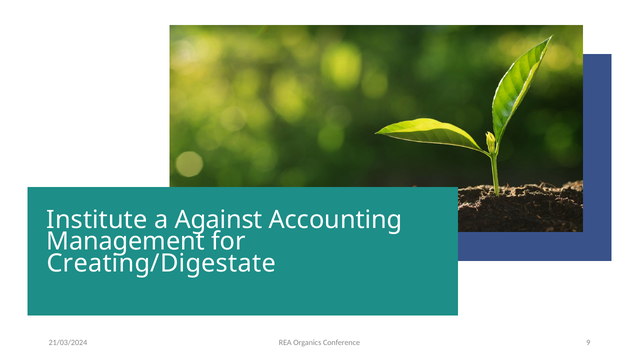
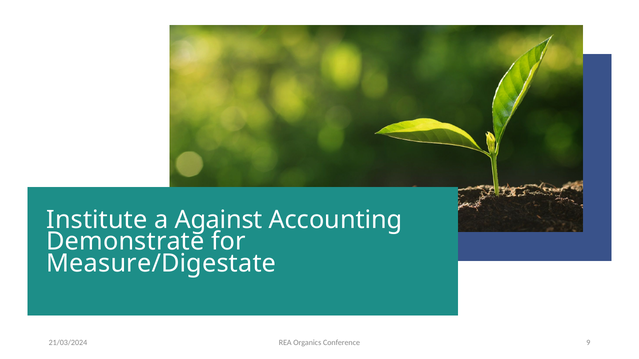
Management: Management -> Demonstrate
Creating/Digestate: Creating/Digestate -> Measure/Digestate
